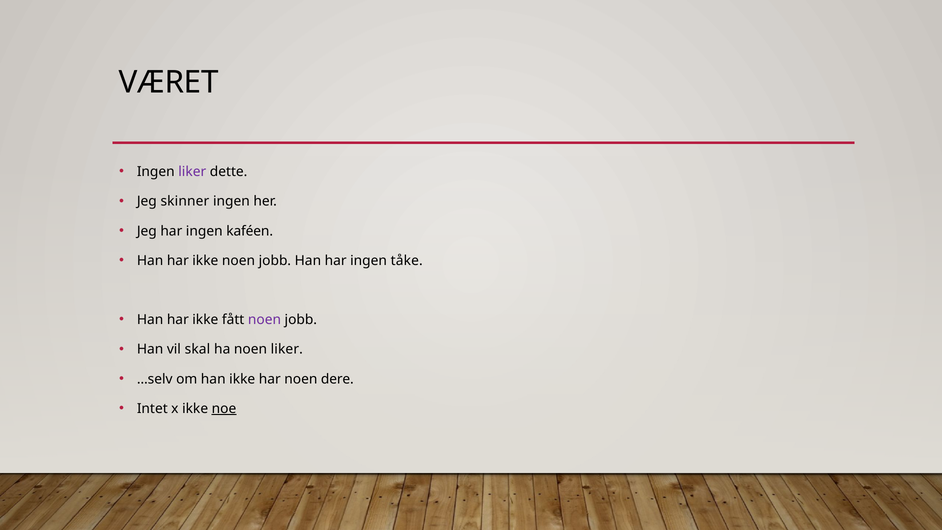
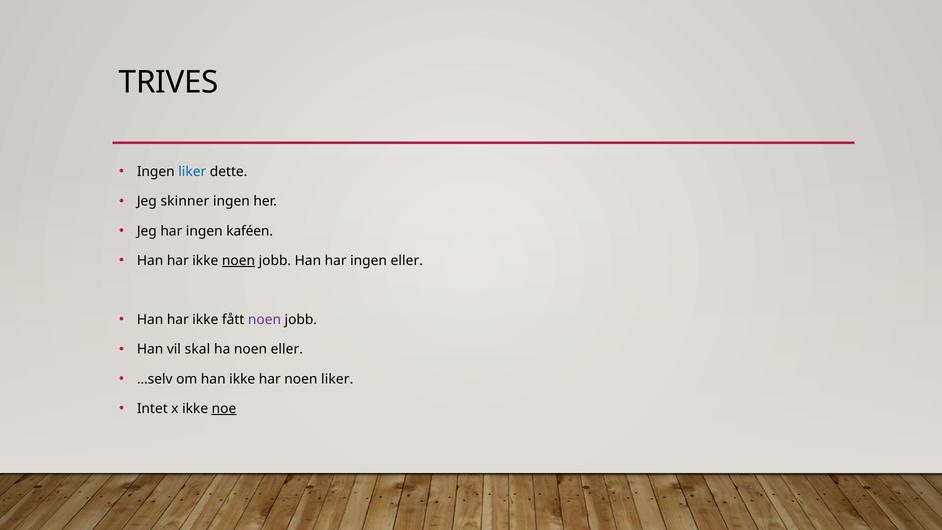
VÆRET: VÆRET -> TRIVES
liker at (192, 172) colour: purple -> blue
noen at (238, 261) underline: none -> present
ingen tåke: tåke -> eller
noen liker: liker -> eller
noen dere: dere -> liker
